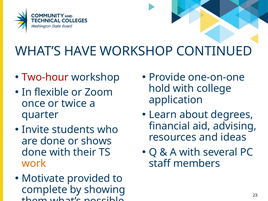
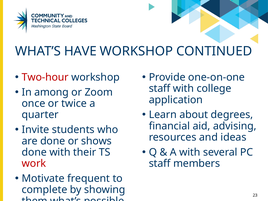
hold at (160, 89): hold -> staff
flexible: flexible -> among
work colour: orange -> red
provided: provided -> frequent
